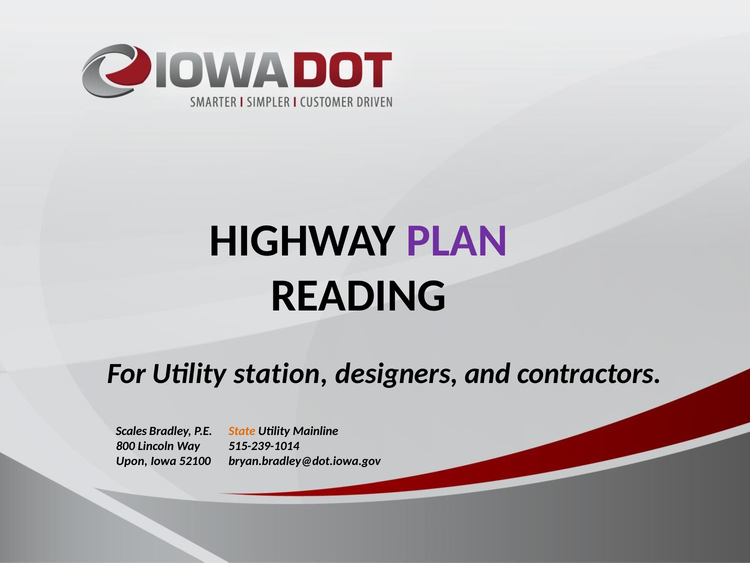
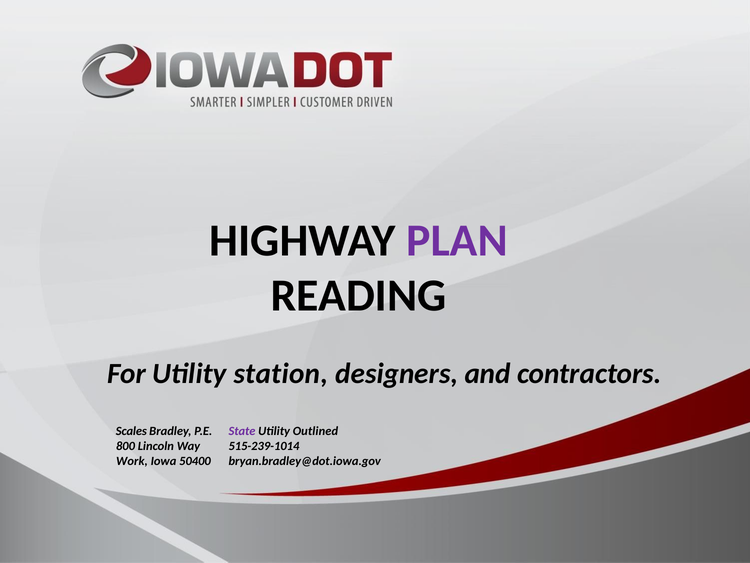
State colour: orange -> purple
Mainline: Mainline -> Outlined
Upon: Upon -> Work
52100: 52100 -> 50400
